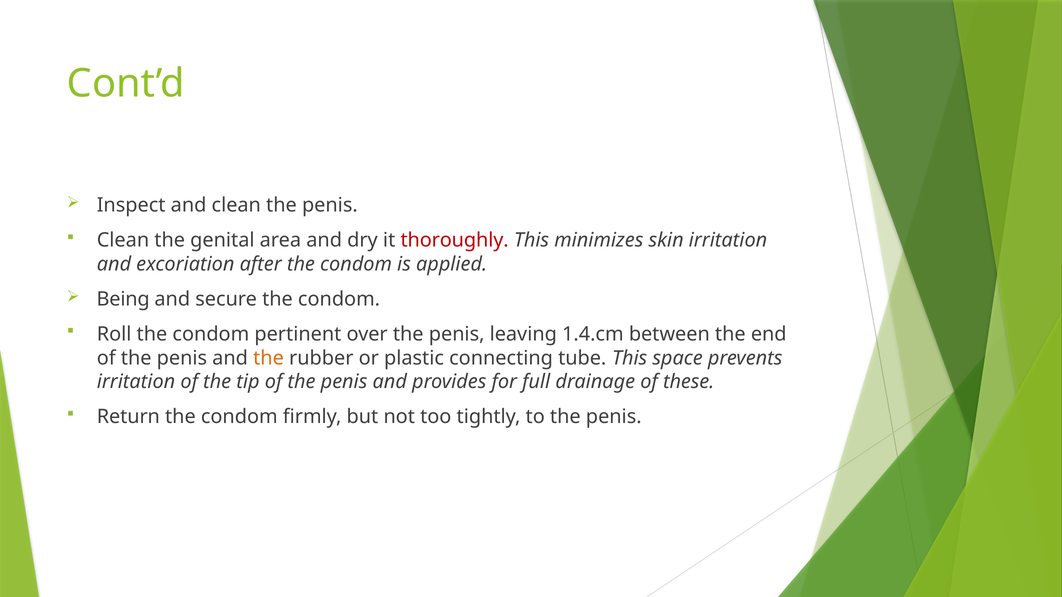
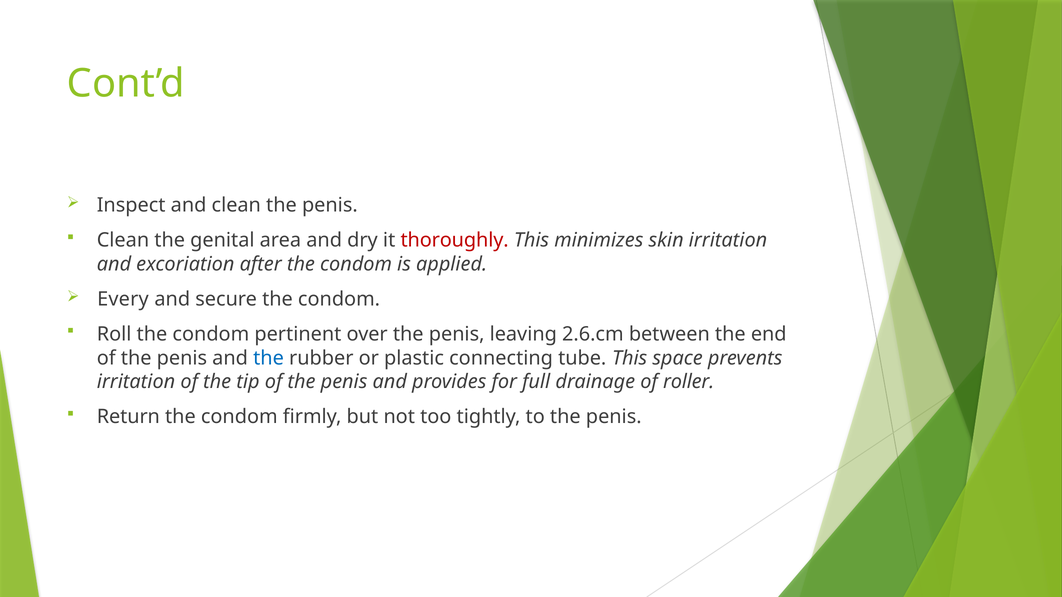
Being: Being -> Every
1.4.cm: 1.4.cm -> 2.6.cm
the at (269, 358) colour: orange -> blue
these: these -> roller
